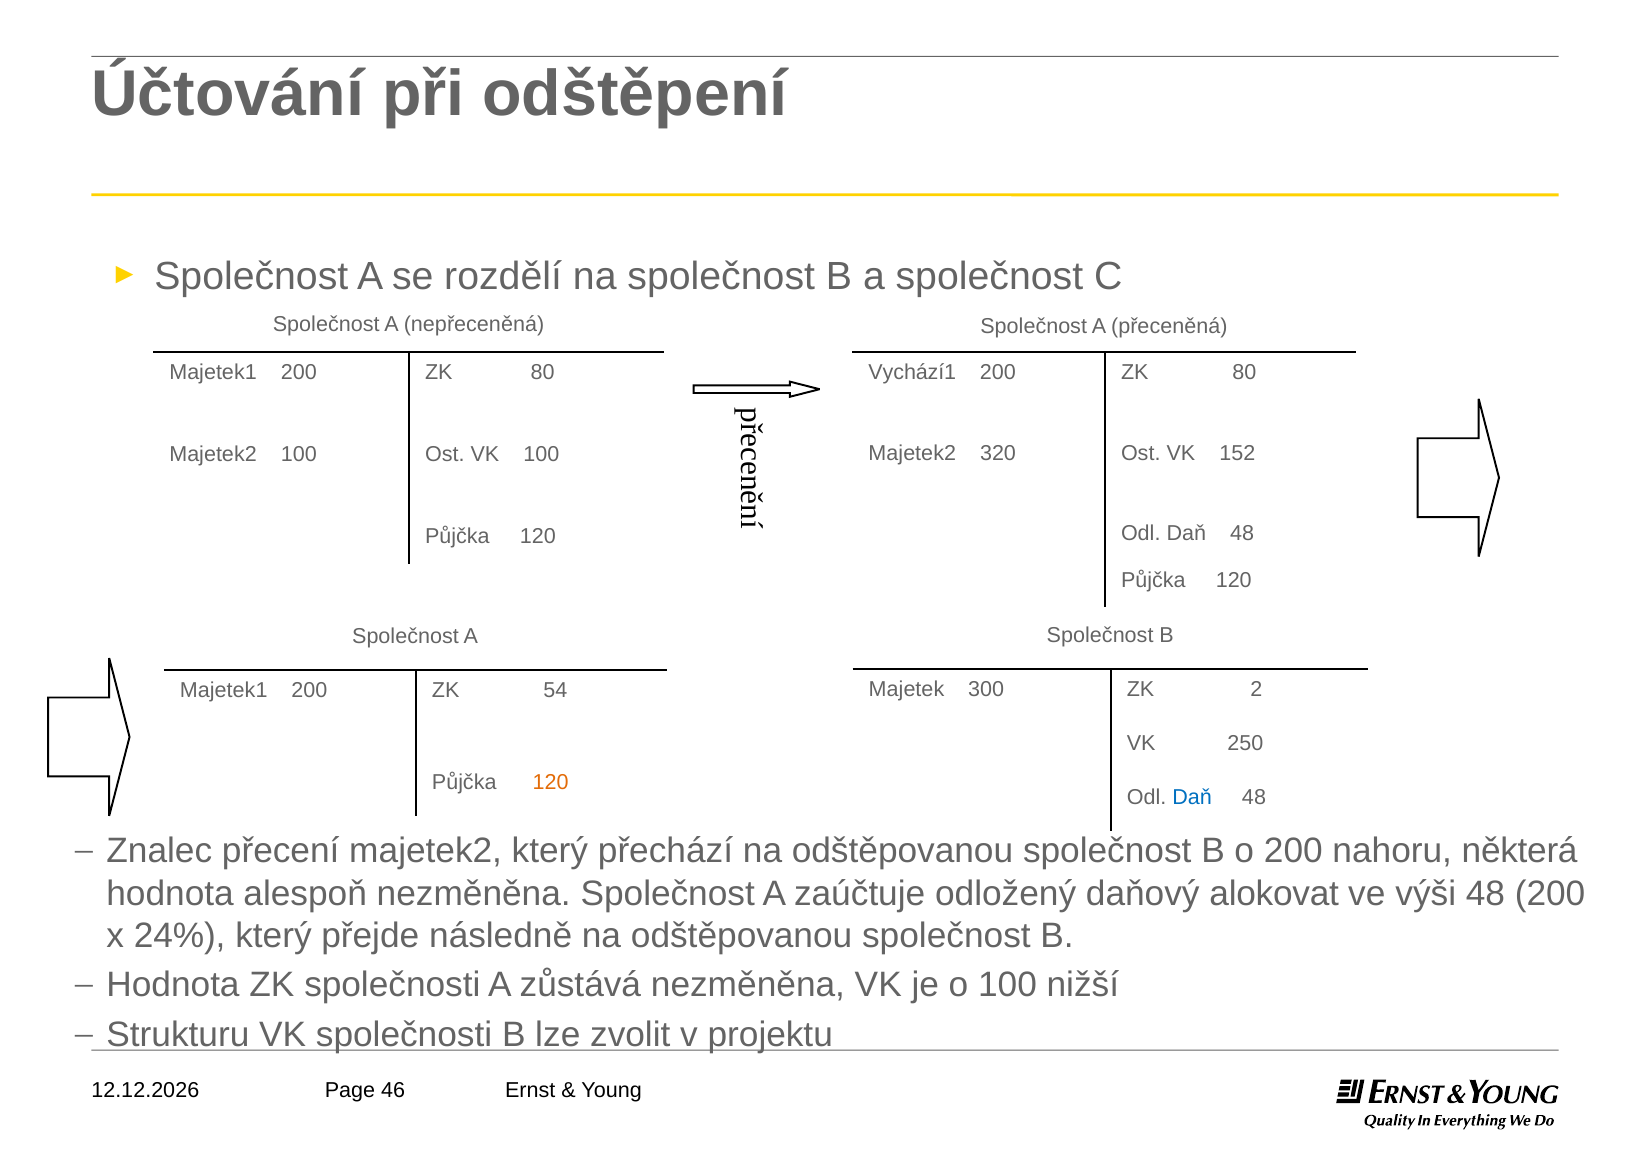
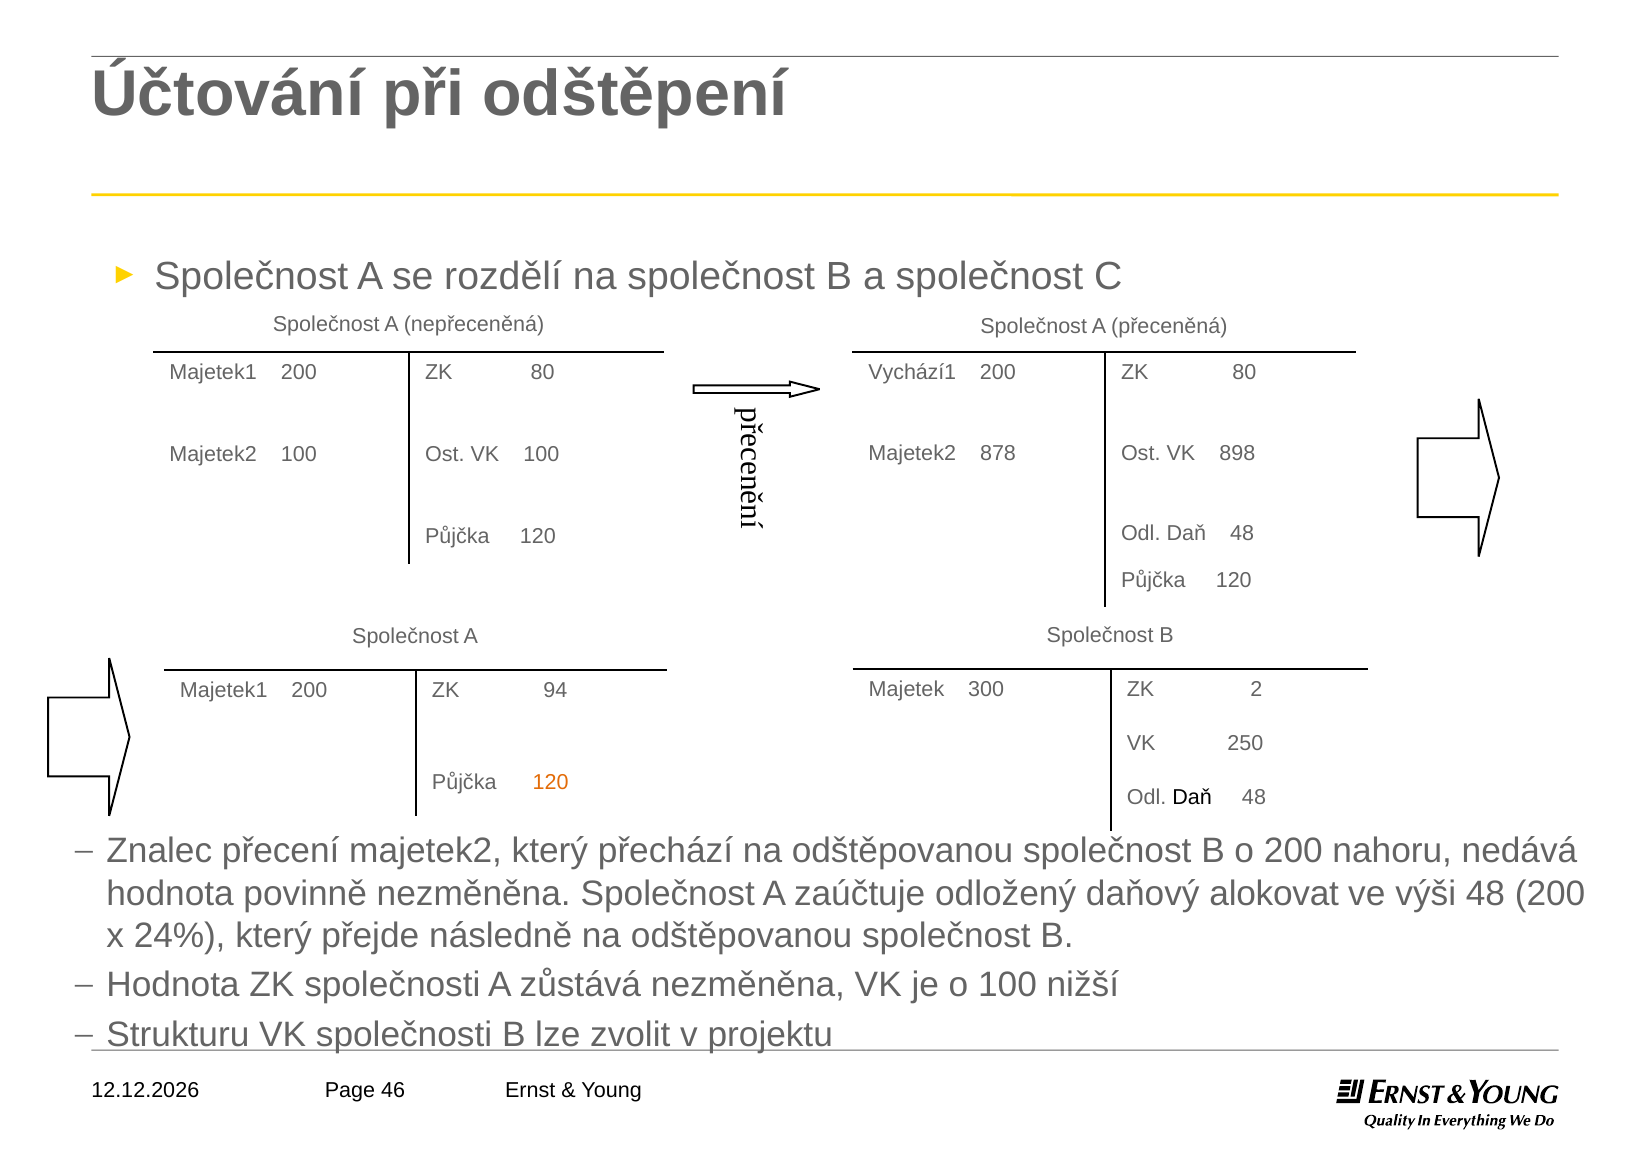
320: 320 -> 878
152: 152 -> 898
54: 54 -> 94
Daň at (1192, 797) colour: blue -> black
některá: některá -> nedává
alespoň: alespoň -> povinně
